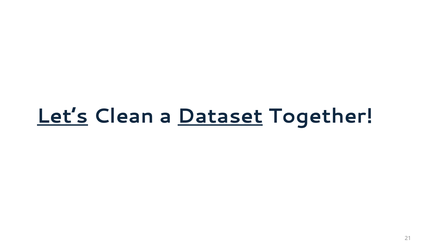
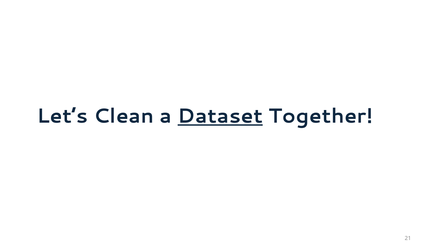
Let’s underline: present -> none
